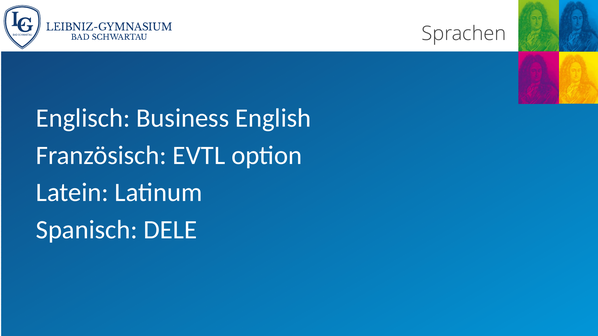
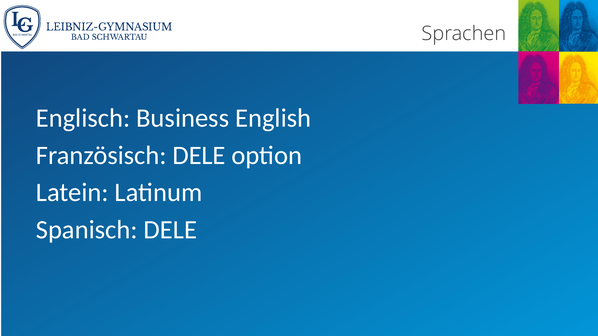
Französisch EVTL: EVTL -> DELE
